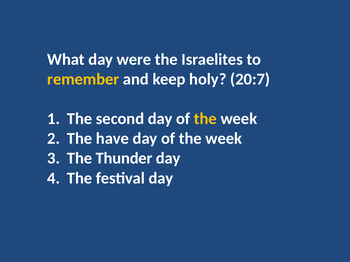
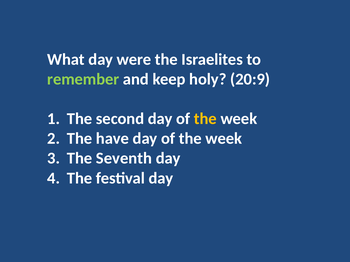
remember colour: yellow -> light green
20:7: 20:7 -> 20:9
Thunder: Thunder -> Seventh
